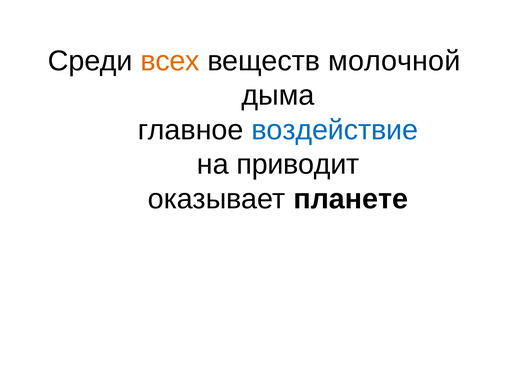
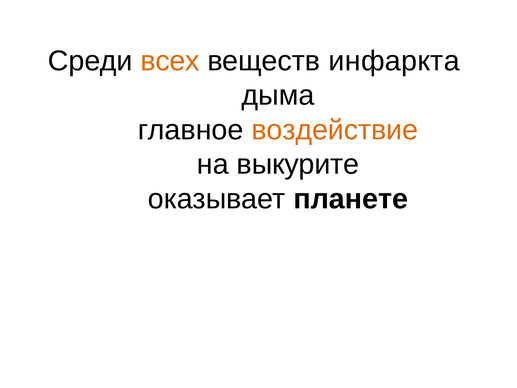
молочной: молочной -> инфаркта
воздействие colour: blue -> orange
приводит: приводит -> выкурите
